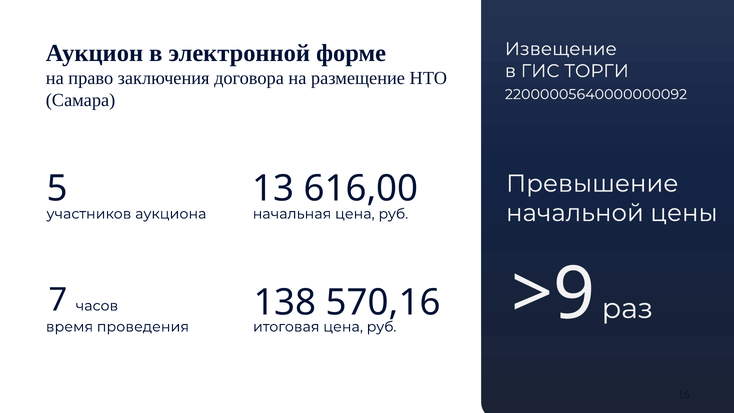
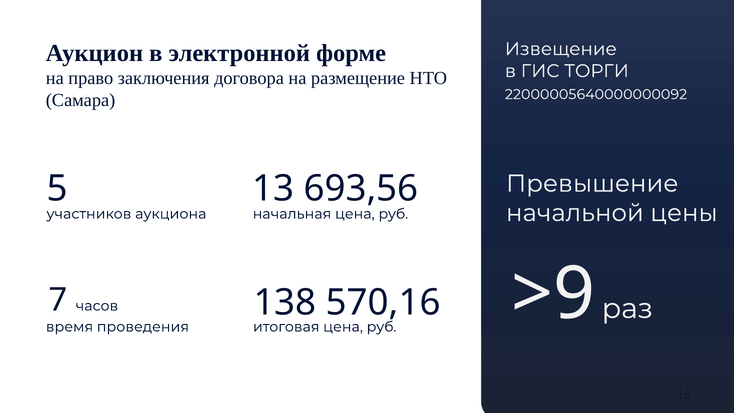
616,00: 616,00 -> 693,56
